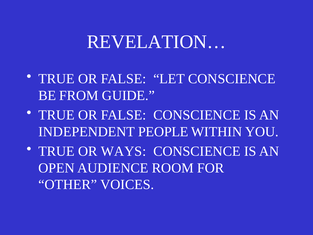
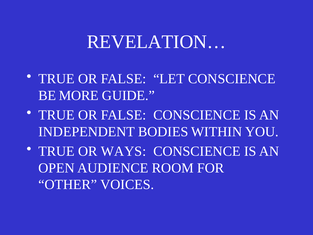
FROM: FROM -> MORE
PEOPLE: PEOPLE -> BODIES
